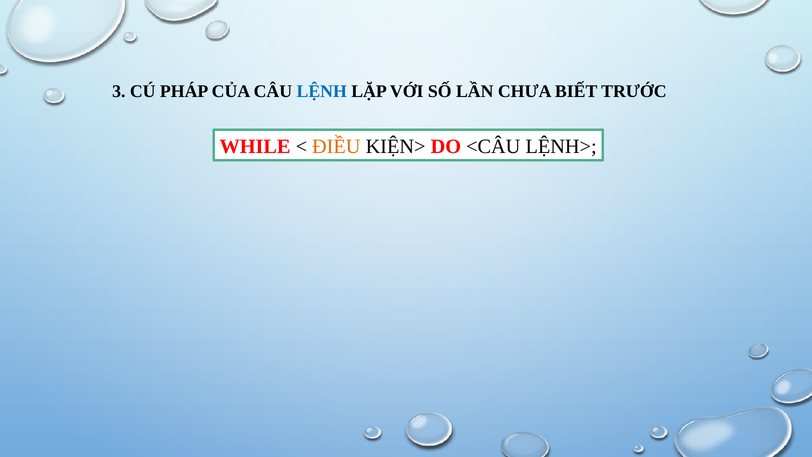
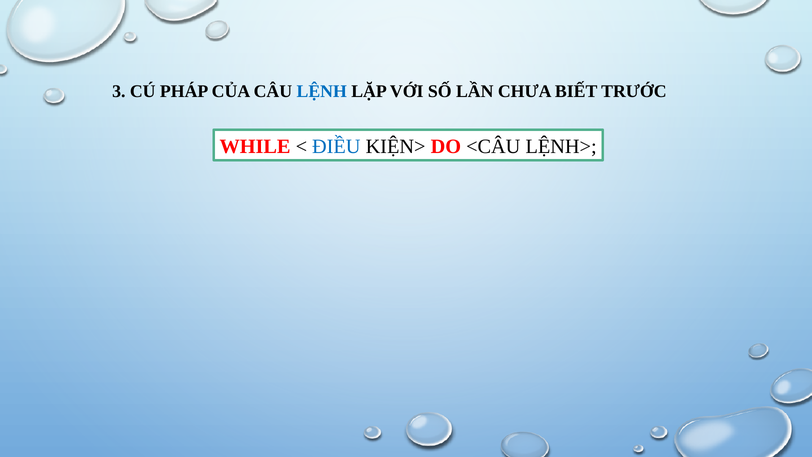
ĐIỀU colour: orange -> blue
